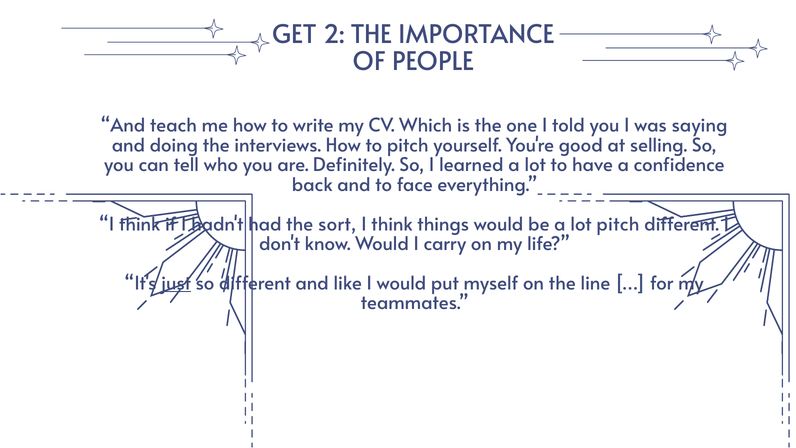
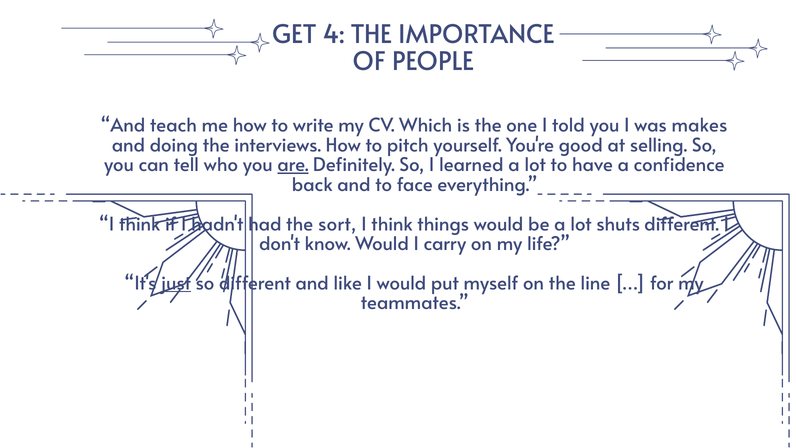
2: 2 -> 4
saying: saying -> makes
are underline: none -> present
lot pitch: pitch -> shuts
